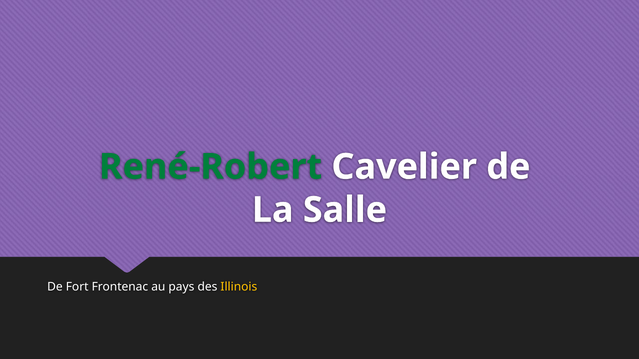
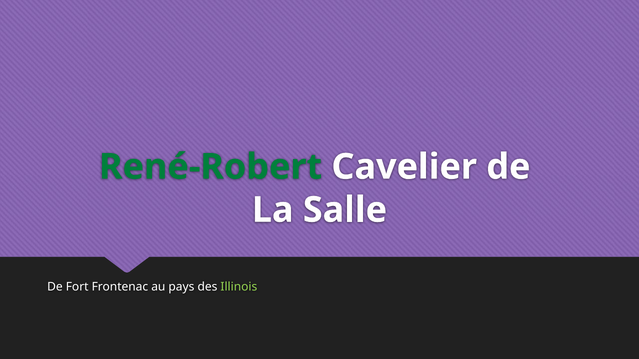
Illinois colour: yellow -> light green
